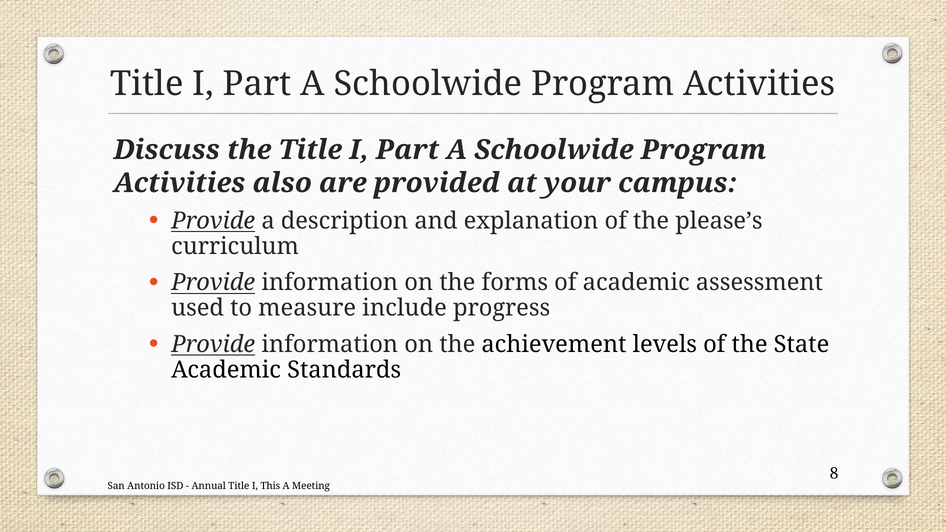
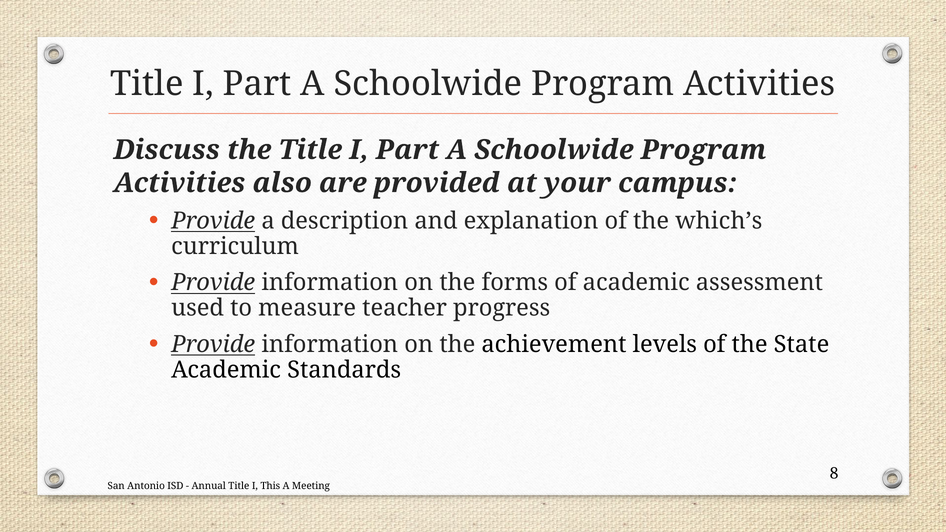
please’s: please’s -> which’s
include: include -> teacher
